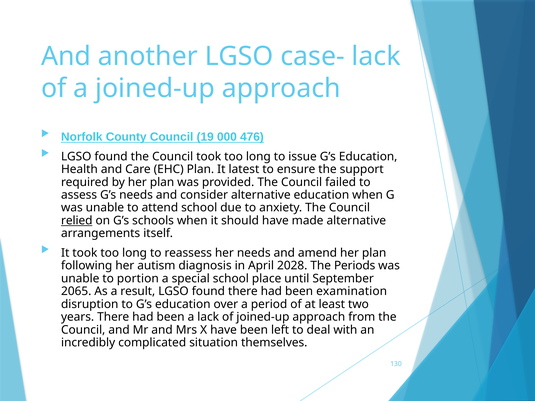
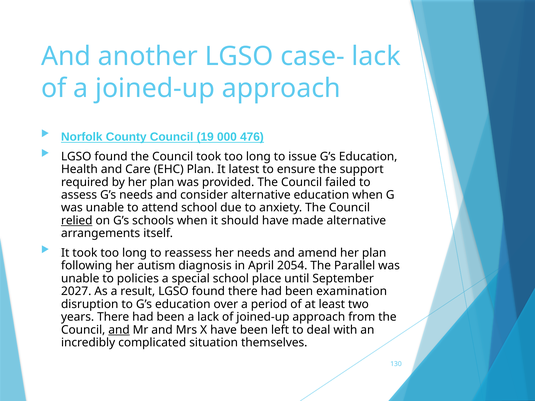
2028: 2028 -> 2054
Periods: Periods -> Parallel
portion: portion -> policies
2065: 2065 -> 2027
and at (119, 330) underline: none -> present
